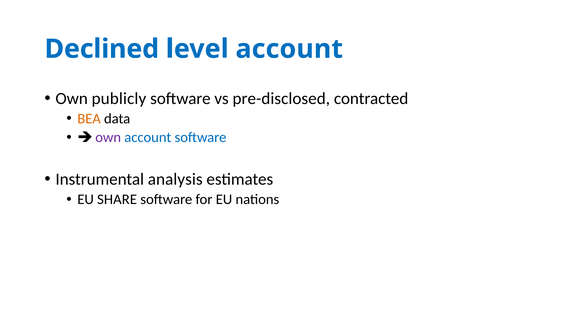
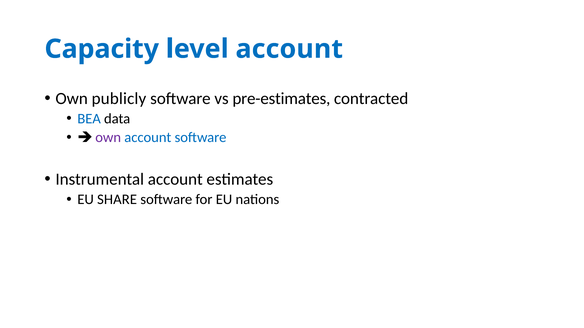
Declined: Declined -> Capacity
pre-disclosed: pre-disclosed -> pre-estimates
BEA colour: orange -> blue
Instrumental analysis: analysis -> account
